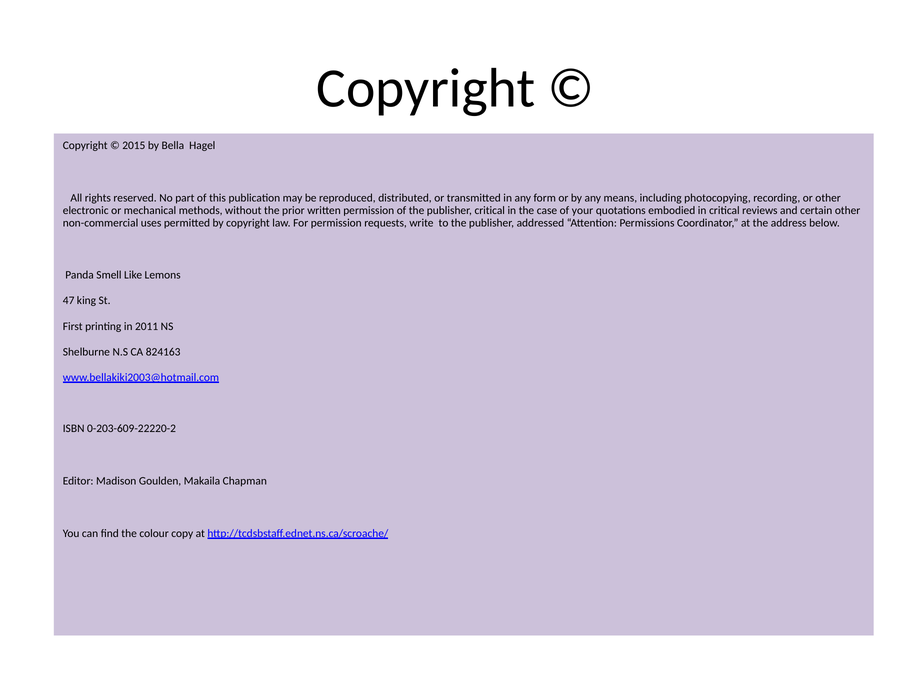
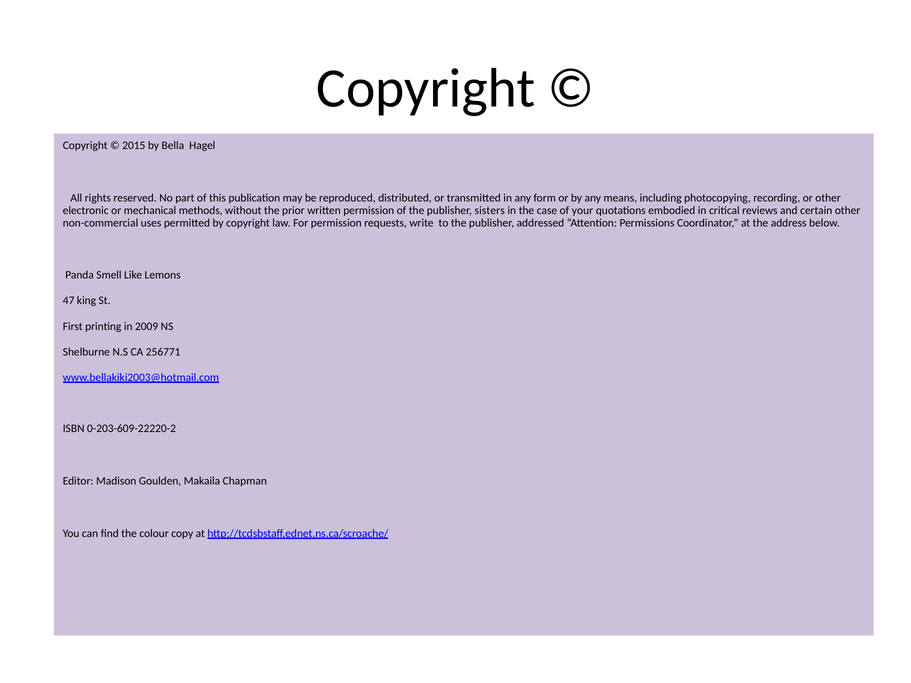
publisher critical: critical -> sisters
2011: 2011 -> 2009
824163: 824163 -> 256771
